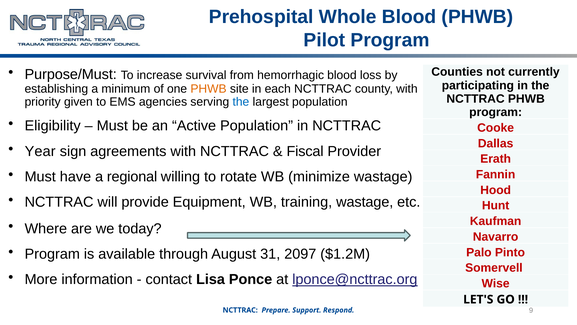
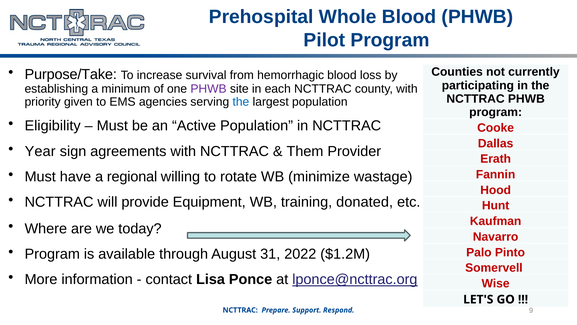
Purpose/Must: Purpose/Must -> Purpose/Take
PHWB at (209, 89) colour: orange -> purple
Fiscal: Fiscal -> Them
training wastage: wastage -> donated
2097: 2097 -> 2022
